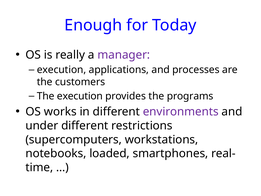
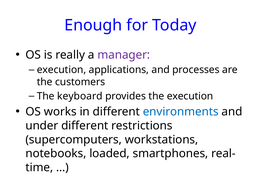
The execution: execution -> keyboard
the programs: programs -> execution
environments colour: purple -> blue
